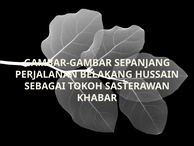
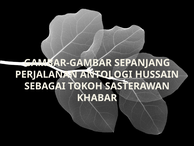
BELAKANG: BELAKANG -> ANTOLOGI
